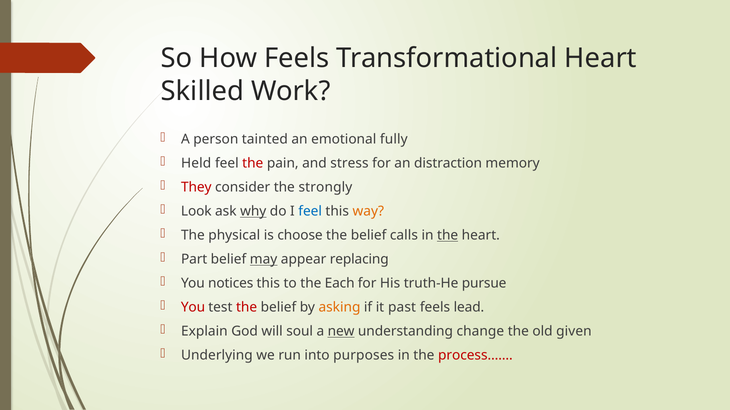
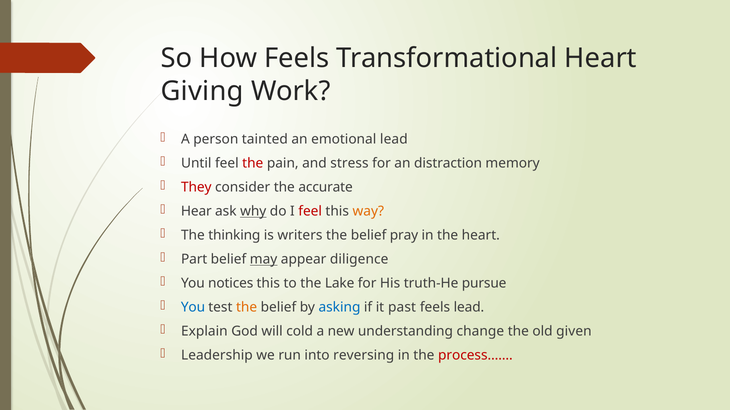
Skilled: Skilled -> Giving
emotional fully: fully -> lead
Held: Held -> Until
strongly: strongly -> accurate
Look: Look -> Hear
feel at (310, 212) colour: blue -> red
physical: physical -> thinking
choose: choose -> writers
calls: calls -> pray
the at (448, 236) underline: present -> none
replacing: replacing -> diligence
Each: Each -> Lake
You at (193, 308) colour: red -> blue
the at (247, 308) colour: red -> orange
asking colour: orange -> blue
soul: soul -> cold
new underline: present -> none
Underlying: Underlying -> Leadership
purposes: purposes -> reversing
